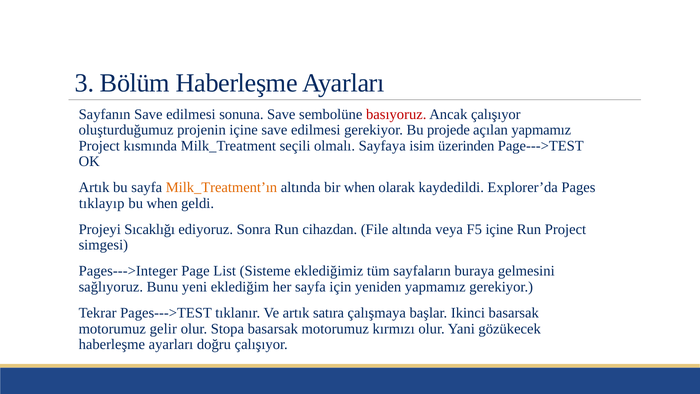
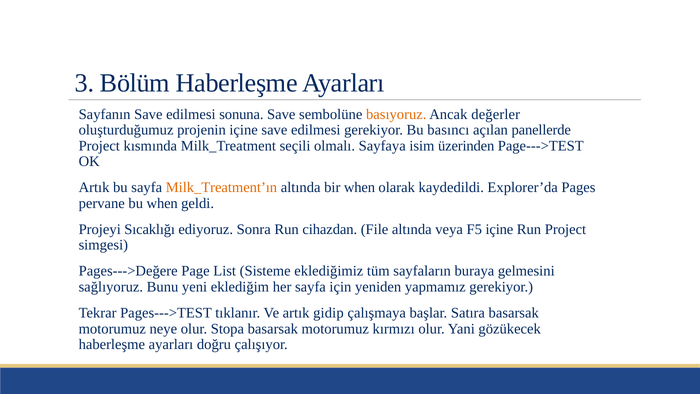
basıyoruz colour: red -> orange
Ancak çalışıyor: çalışıyor -> değerler
projede: projede -> basıncı
açılan yapmamız: yapmamız -> panellerde
tıklayıp: tıklayıp -> pervane
Pages--->Integer: Pages--->Integer -> Pages--->Değere
satıra: satıra -> gidip
Ikinci: Ikinci -> Satıra
gelir: gelir -> neye
